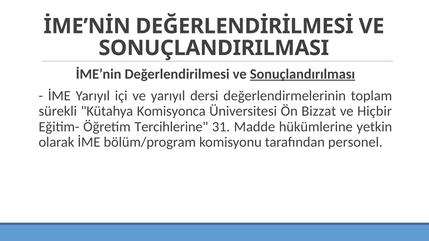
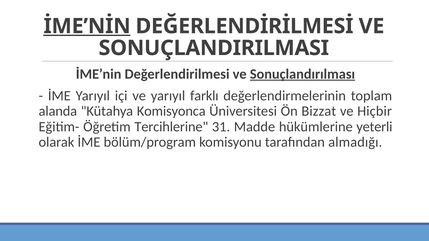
İME’NİN underline: none -> present
dersi: dersi -> farklı
sürekli: sürekli -> alanda
yetkin: yetkin -> yeterli
personel: personel -> almadığı
